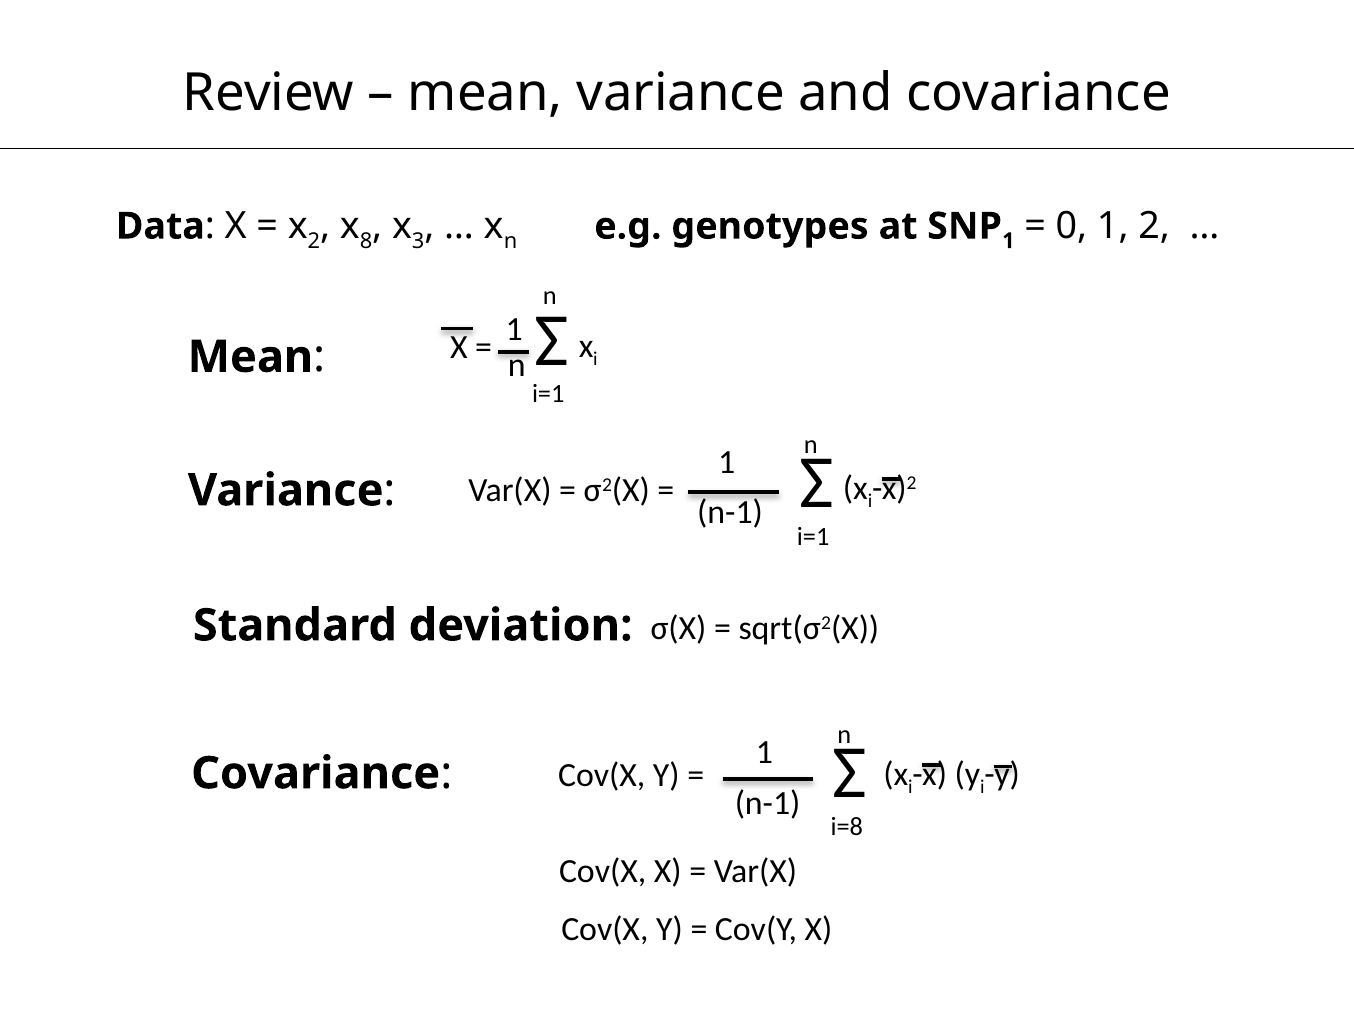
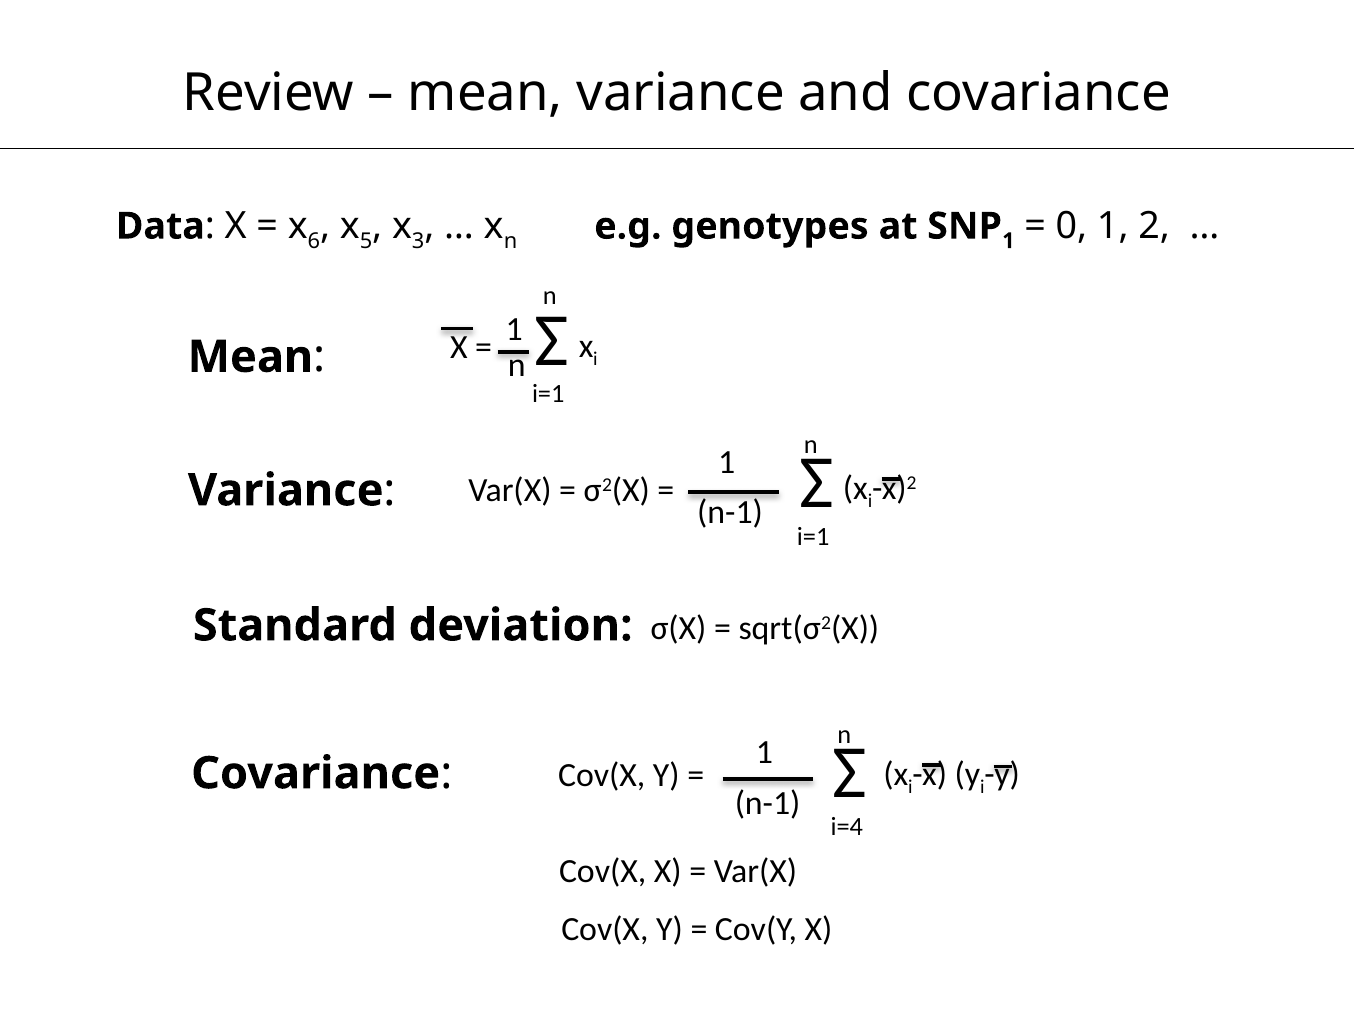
x 2: 2 -> 6
8: 8 -> 5
i=8: i=8 -> i=4
